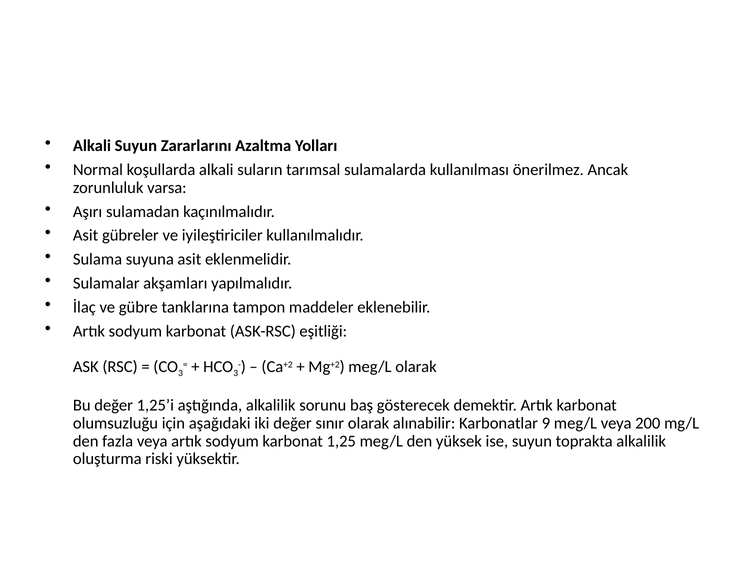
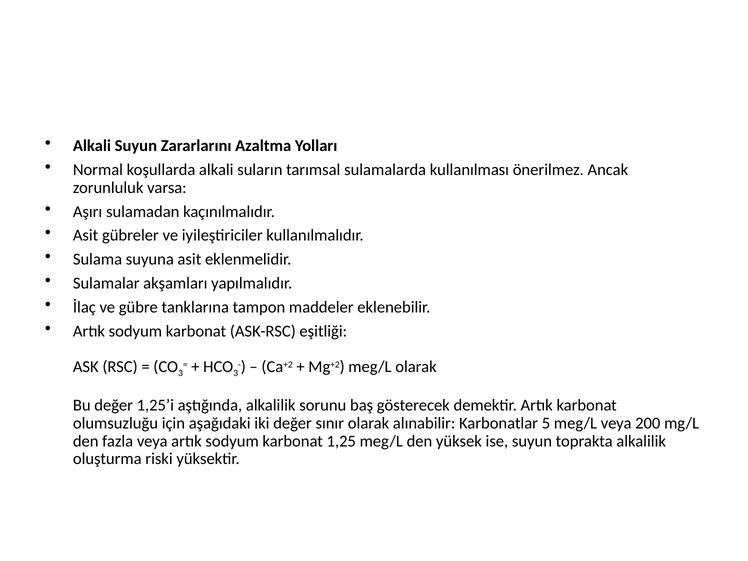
9: 9 -> 5
